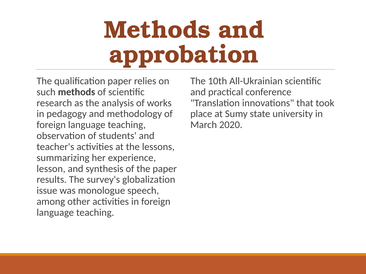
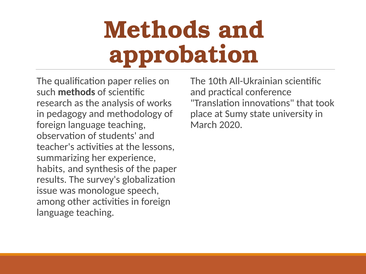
lesson: lesson -> habits
